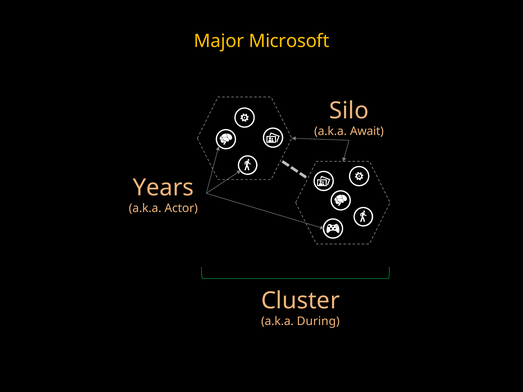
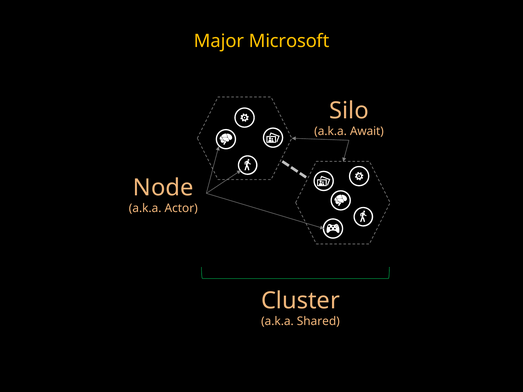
Years: Years -> Node
During: During -> Shared
